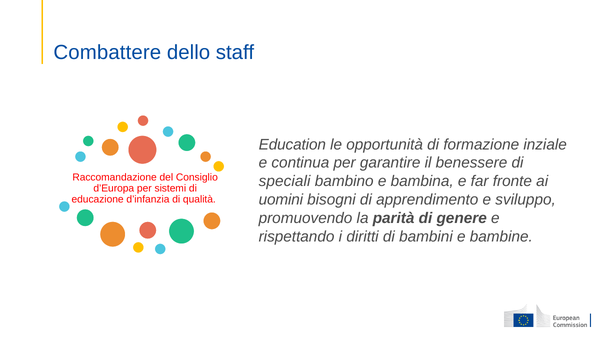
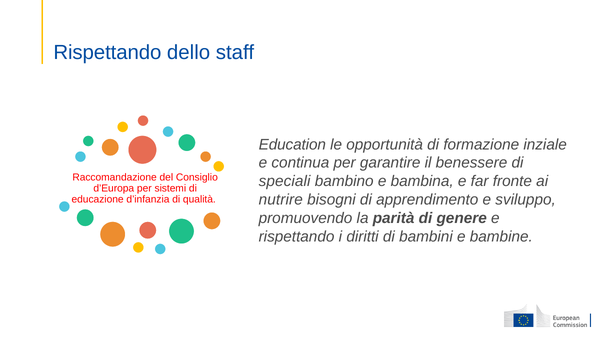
Combattere at (107, 52): Combattere -> Rispettando
uomini: uomini -> nutrire
